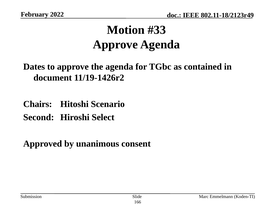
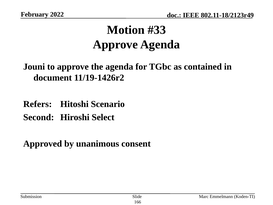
Dates: Dates -> Jouni
Chairs: Chairs -> Refers
